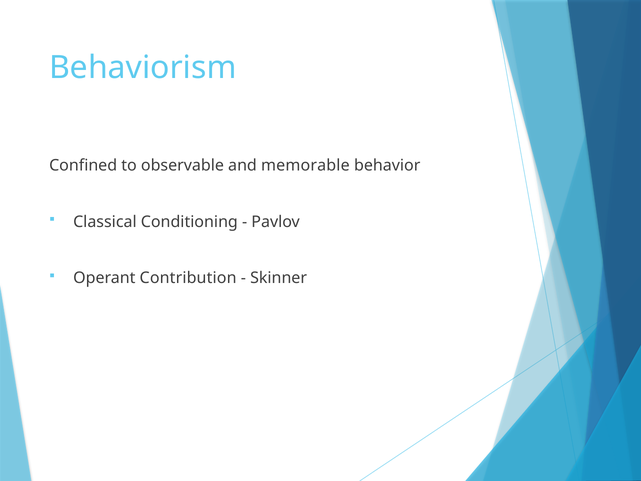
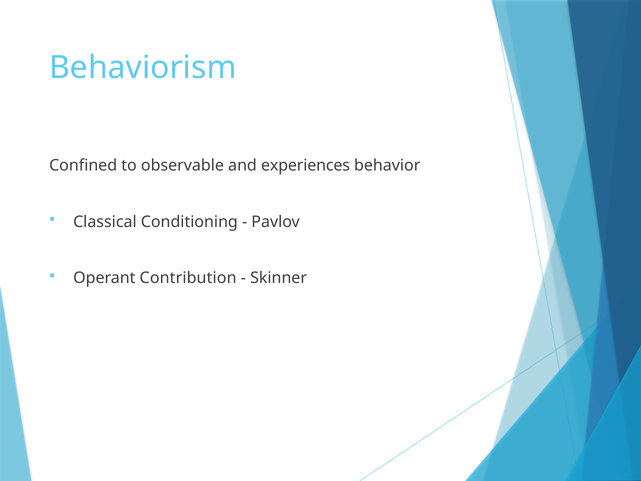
memorable: memorable -> experiences
